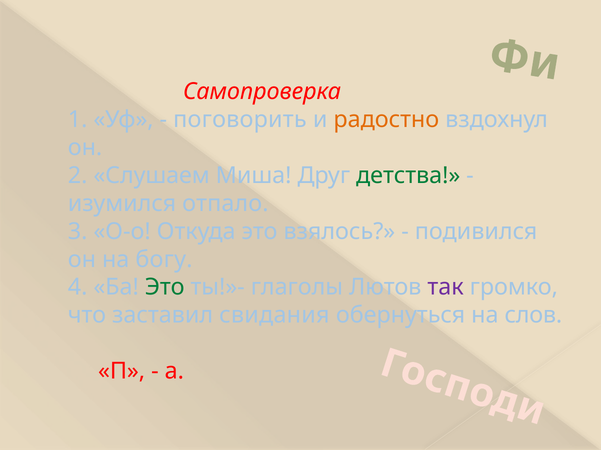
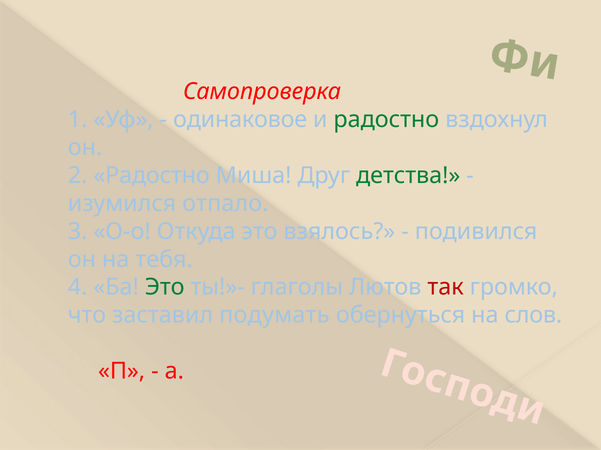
поговорить: поговорить -> одинаковое
радостно at (386, 120) colour: orange -> green
2 Слушаем: Слушаем -> Радостно
богу: богу -> тебя
так colour: purple -> red
свидания: свидания -> подумать
